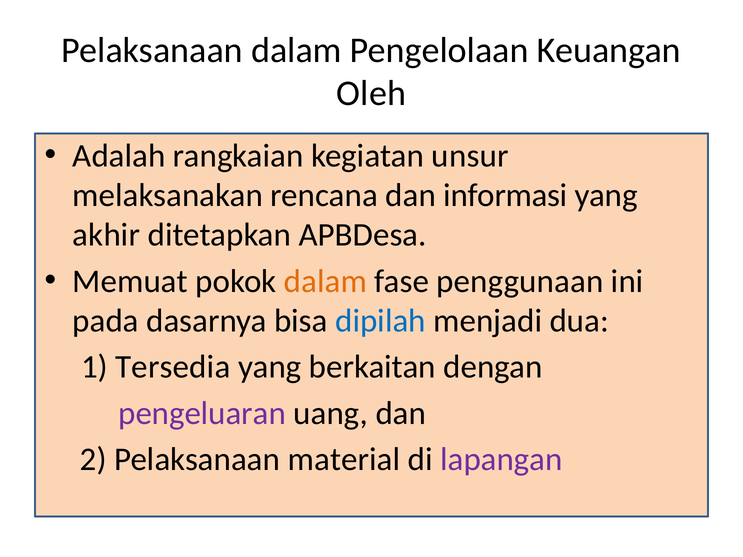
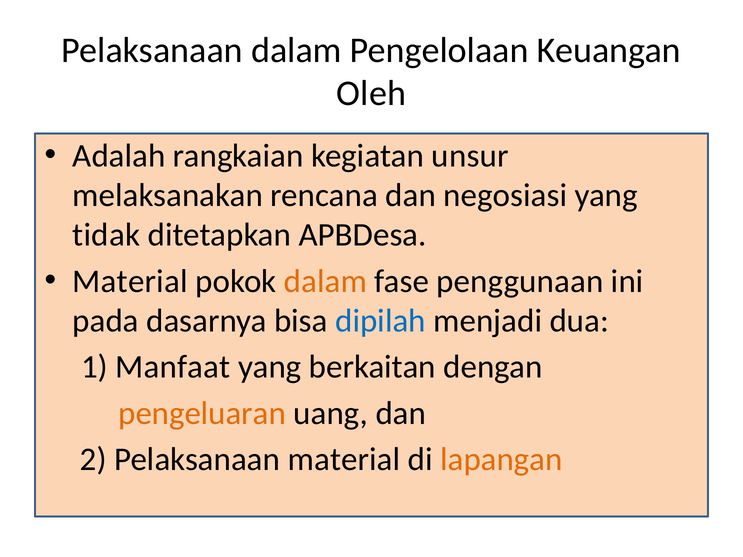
informasi: informasi -> negosiasi
akhir: akhir -> tidak
Memuat at (130, 281): Memuat -> Material
Tersedia: Tersedia -> Manfaat
pengeluaran colour: purple -> orange
lapangan colour: purple -> orange
